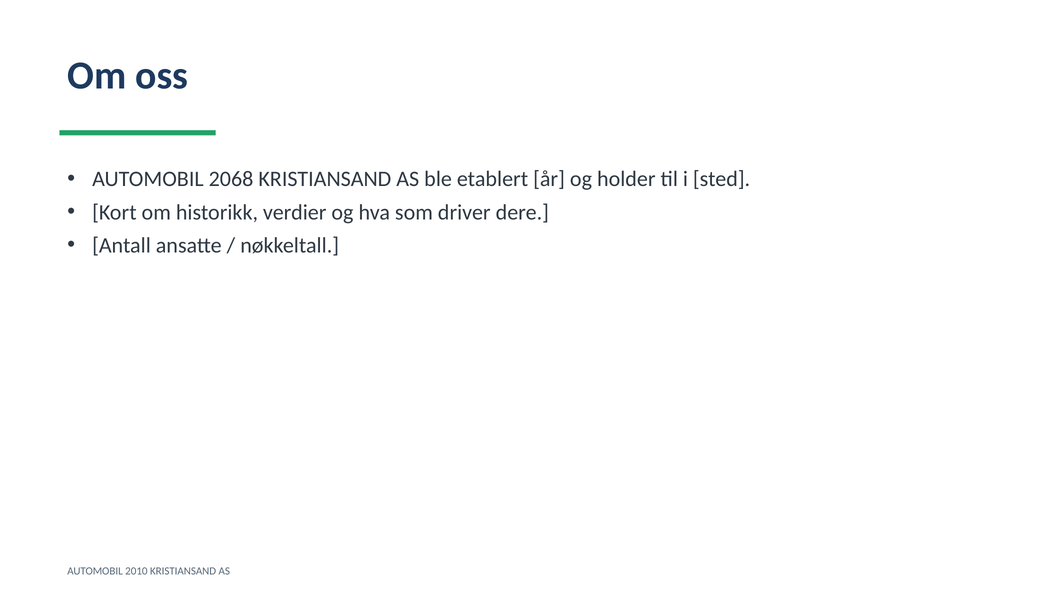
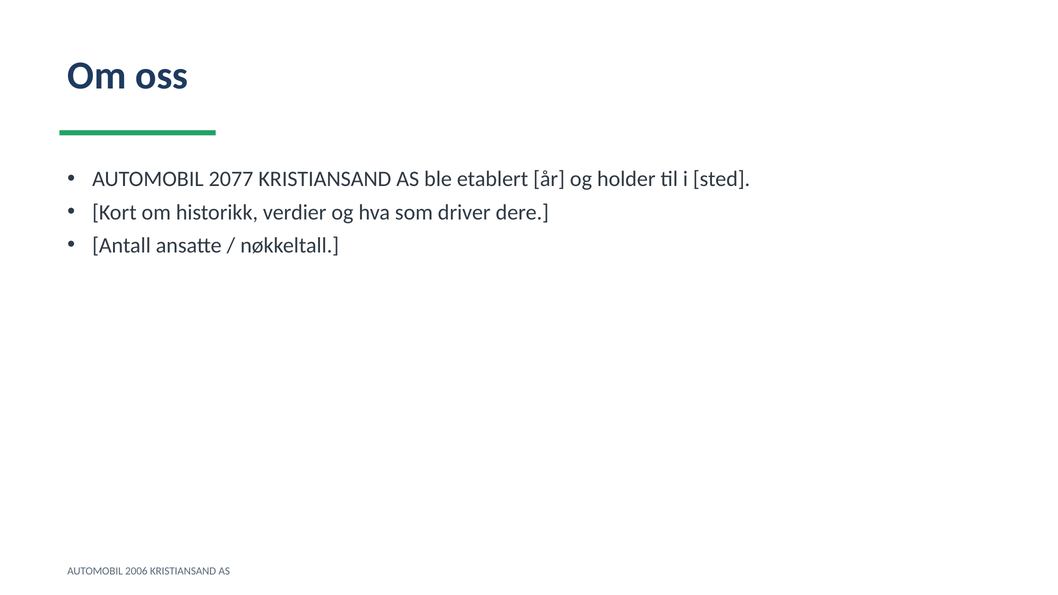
2068: 2068 -> 2077
2010: 2010 -> 2006
